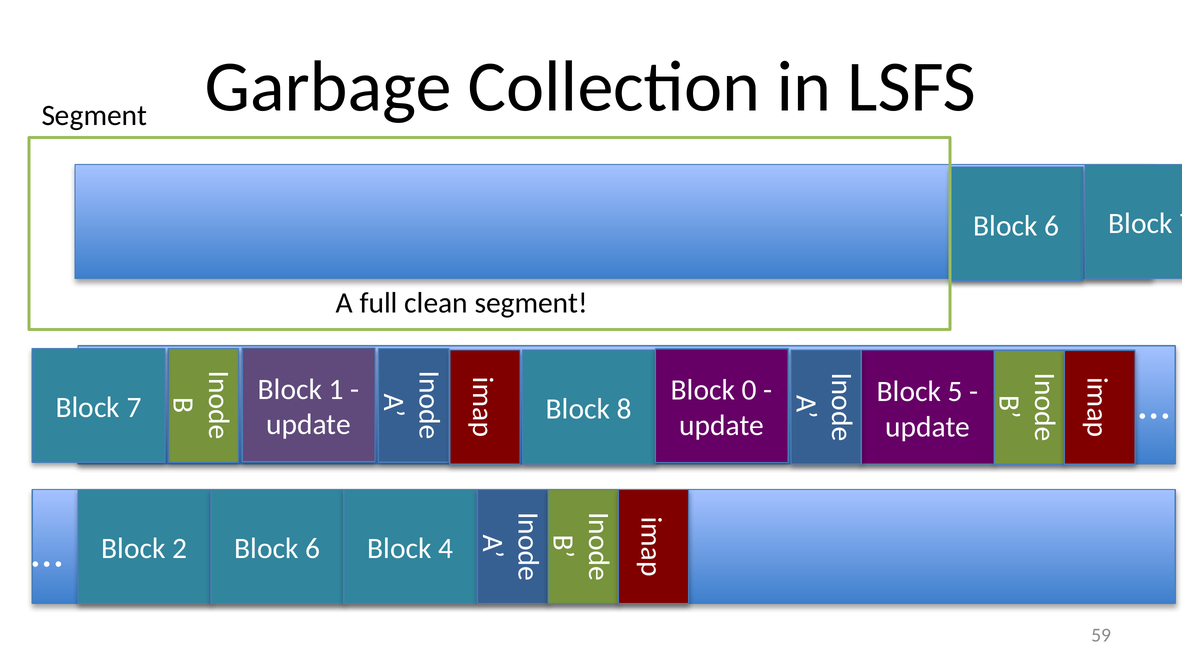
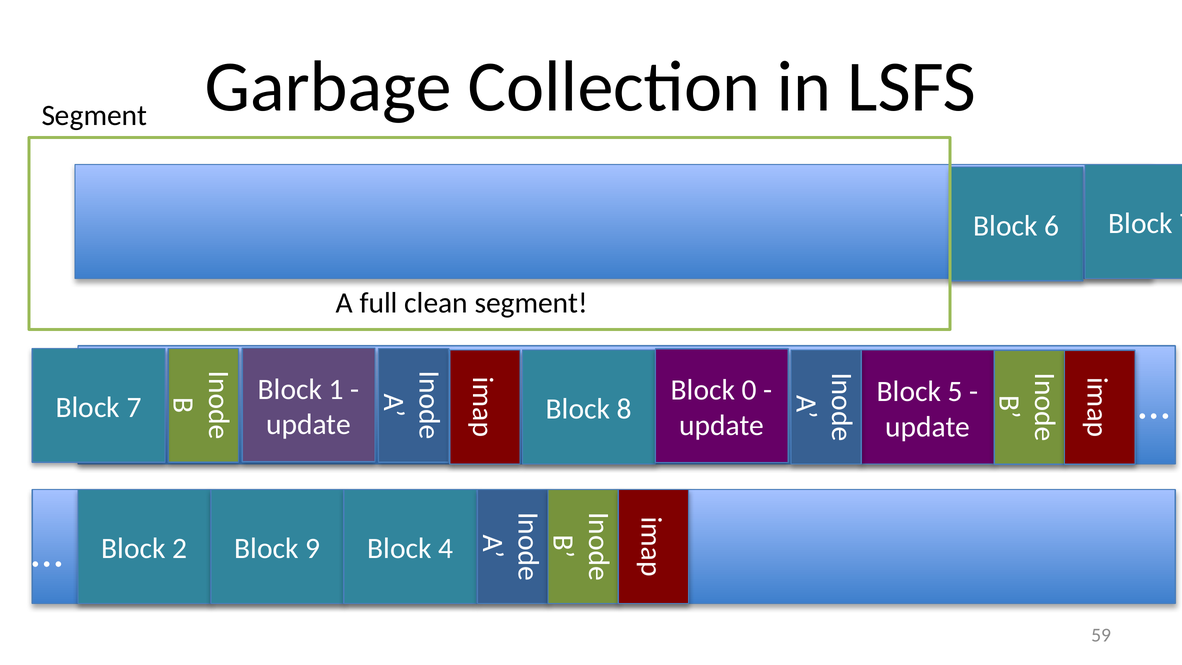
2 Block 6: 6 -> 9
